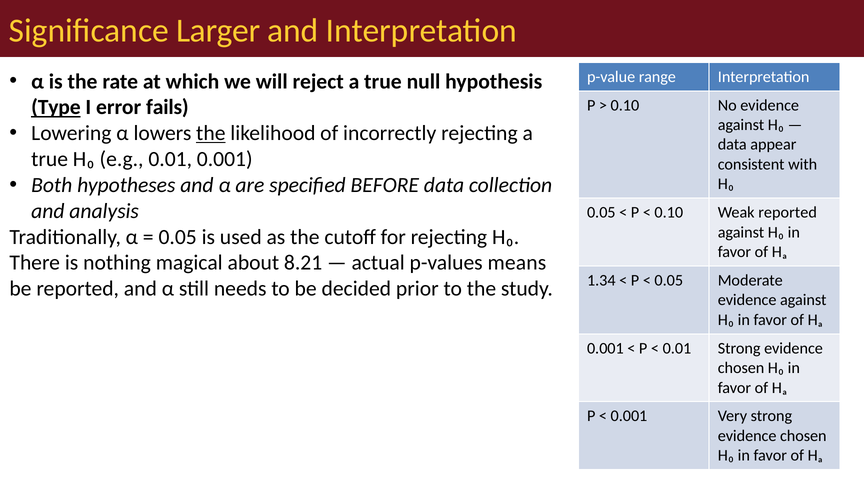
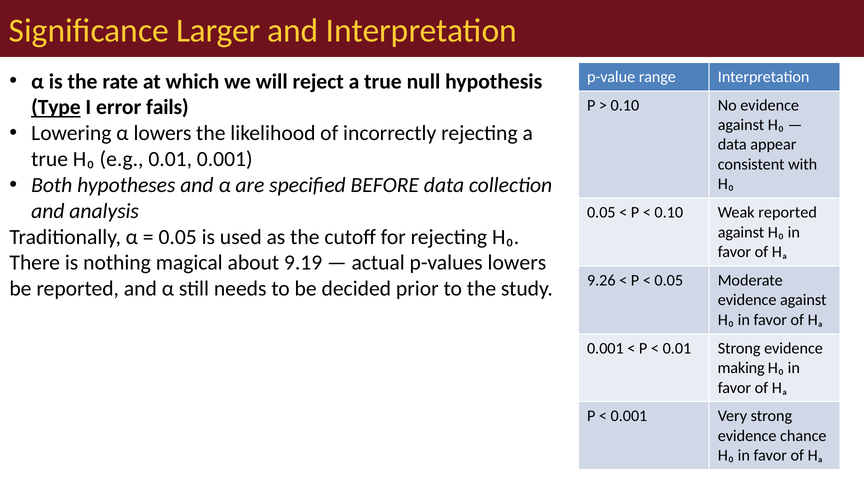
the at (211, 133) underline: present -> none
8.21: 8.21 -> 9.19
p-values means: means -> lowers
1.34: 1.34 -> 9.26
chosen at (741, 368): chosen -> making
chosen at (803, 436): chosen -> chance
